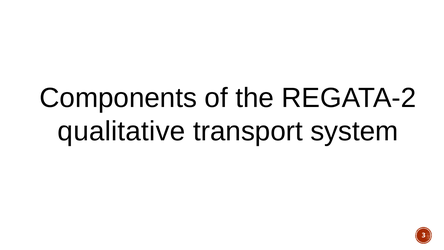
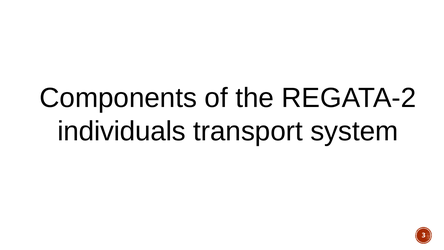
qualitative: qualitative -> individuals
